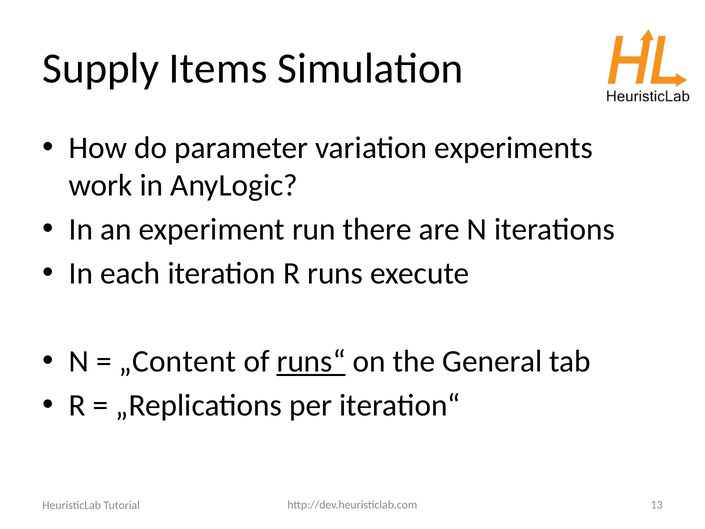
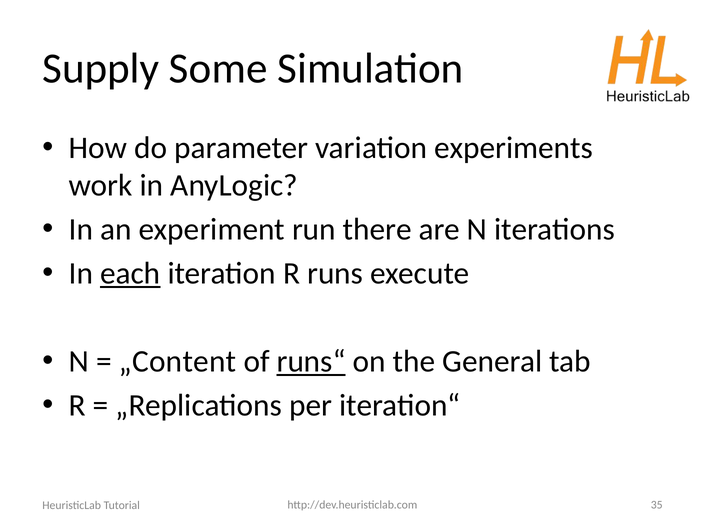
Items: Items -> Some
each underline: none -> present
13: 13 -> 35
